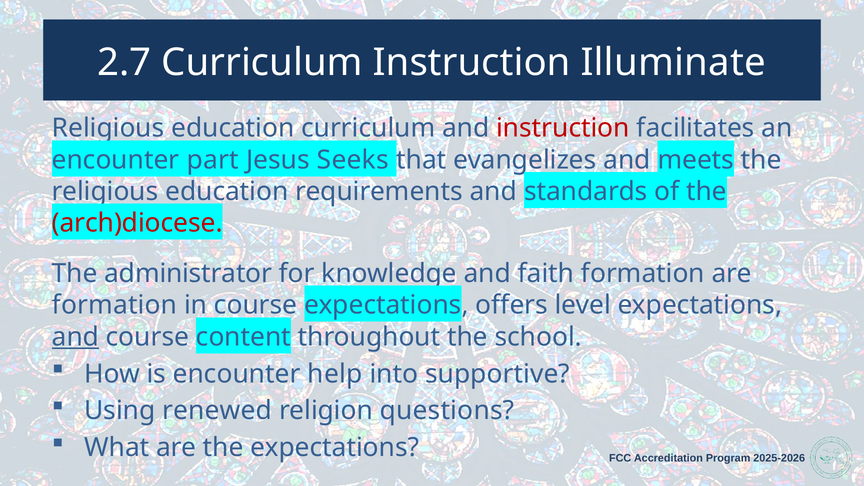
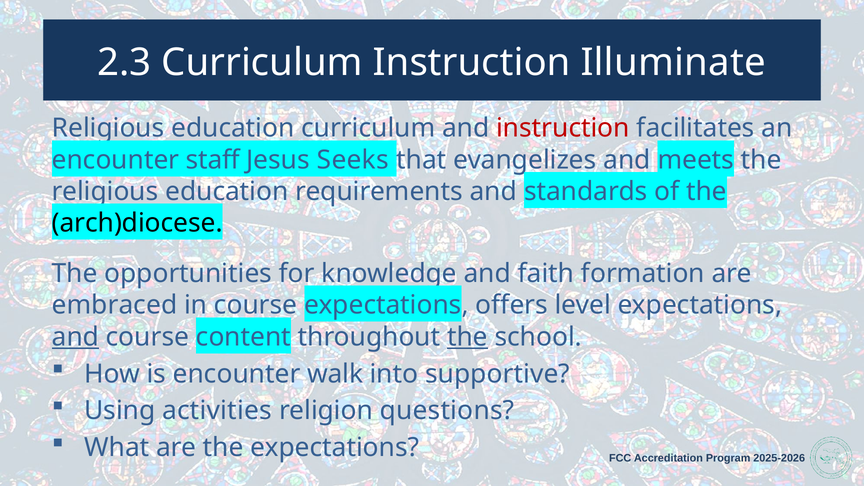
2.7: 2.7 -> 2.3
part: part -> staff
arch)diocese colour: red -> black
administrator: administrator -> opportunities
formation at (115, 305): formation -> embraced
the at (467, 337) underline: none -> present
help: help -> walk
renewed: renewed -> activities
